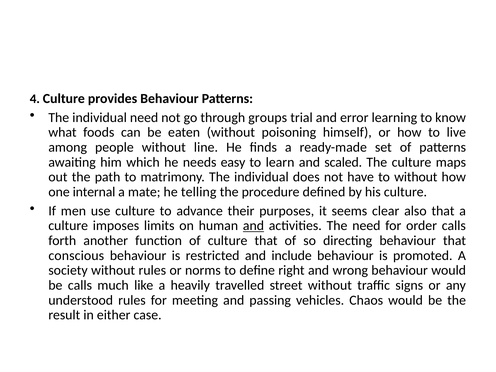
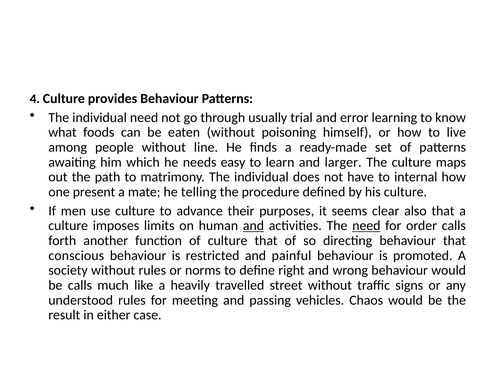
groups: groups -> usually
scaled: scaled -> larger
to without: without -> internal
internal: internal -> present
need at (366, 226) underline: none -> present
include: include -> painful
